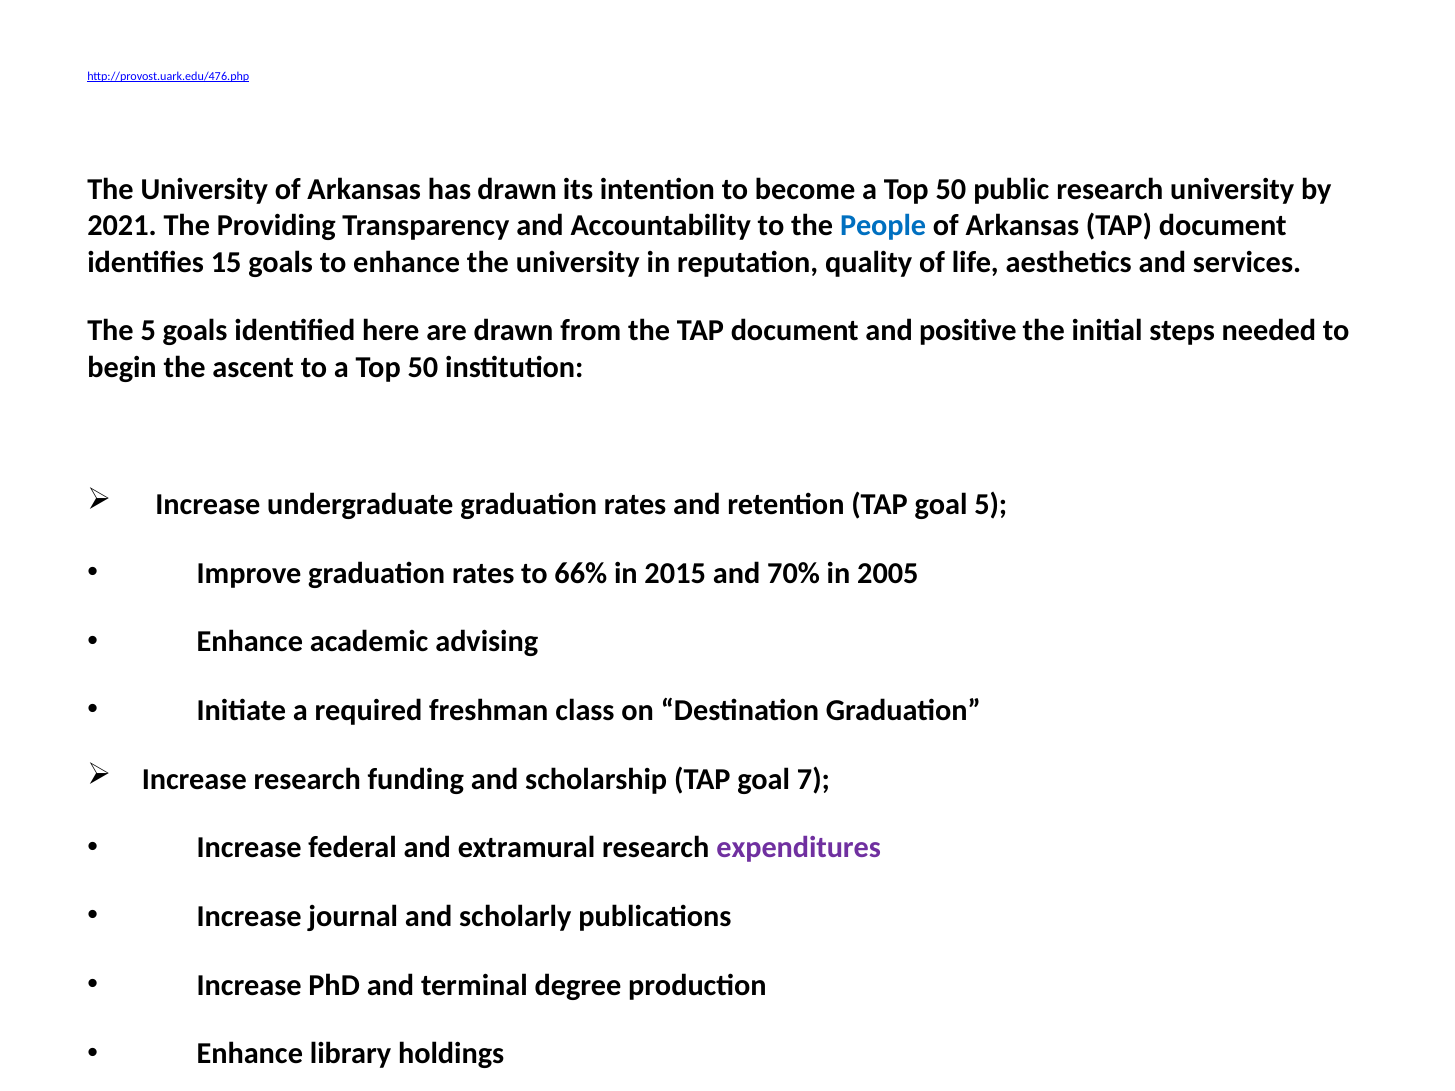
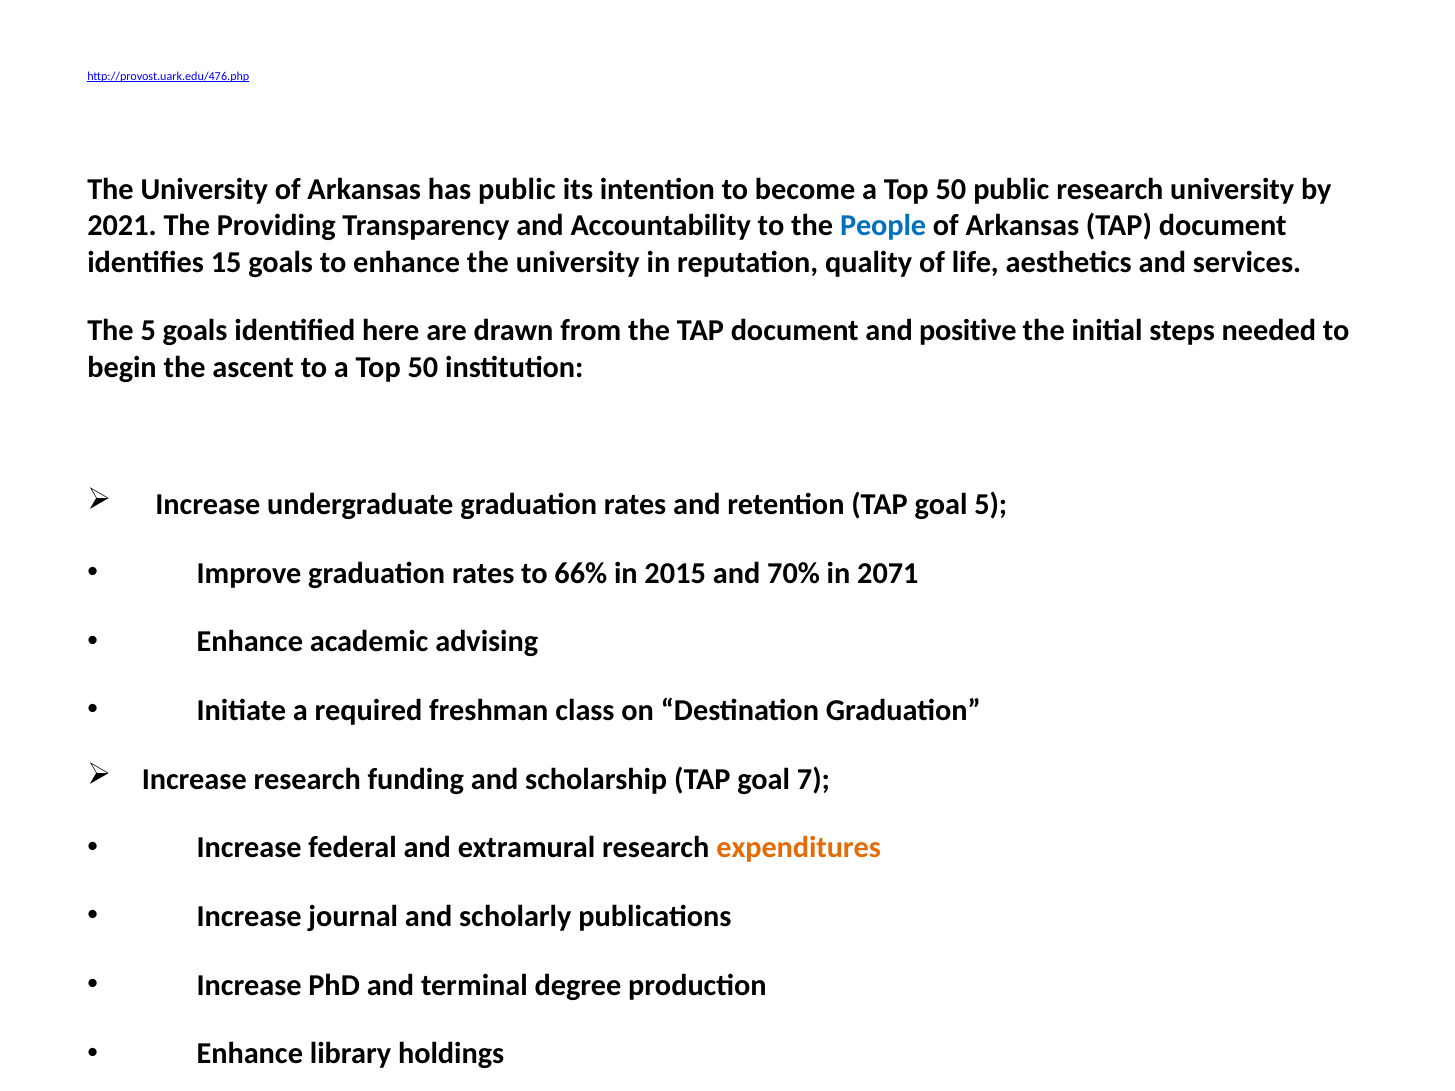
has drawn: drawn -> public
2005: 2005 -> 2071
expenditures colour: purple -> orange
